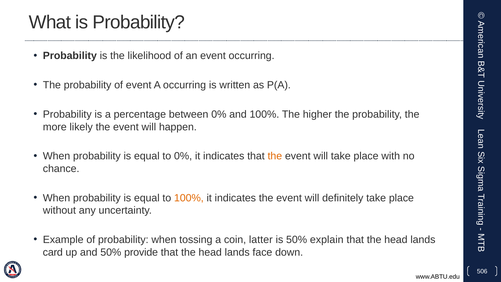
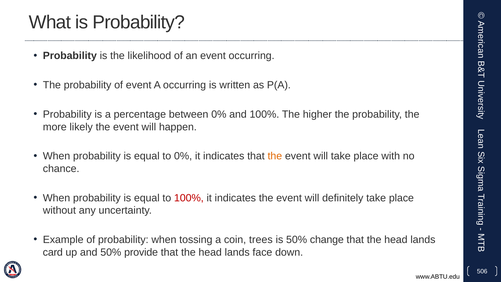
100% at (189, 198) colour: orange -> red
latter: latter -> trees
explain: explain -> change
